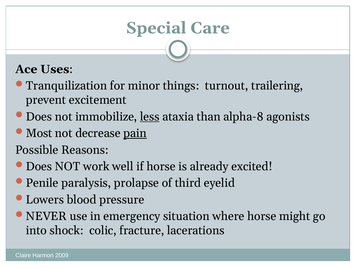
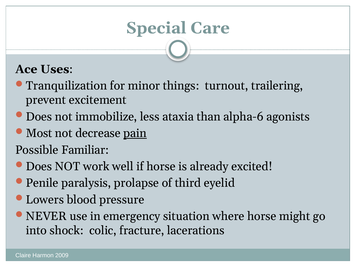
less underline: present -> none
alpha-8: alpha-8 -> alpha-6
Reasons: Reasons -> Familiar
